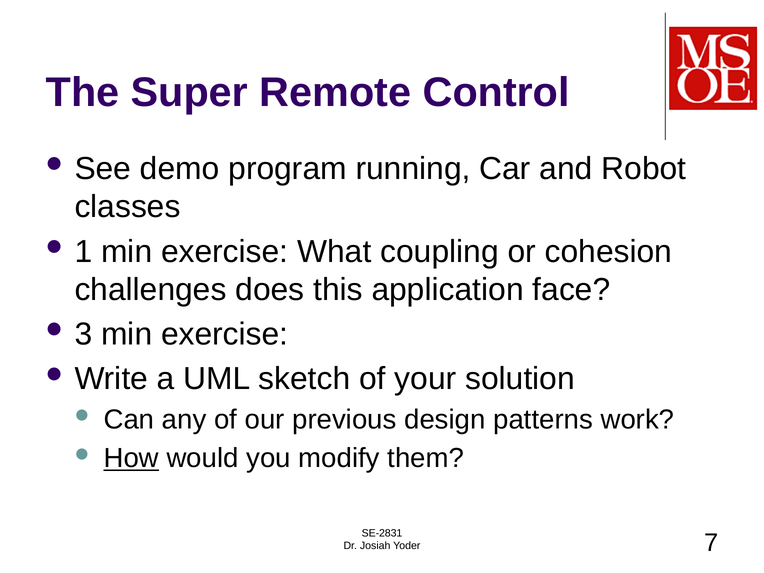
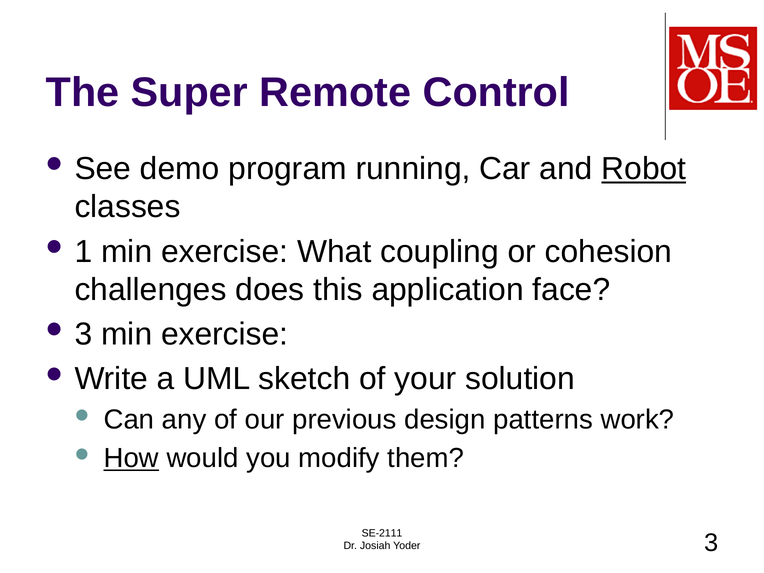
Robot underline: none -> present
SE-2831: SE-2831 -> SE-2111
Yoder 7: 7 -> 3
